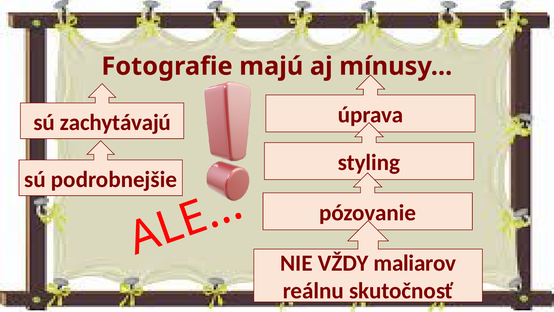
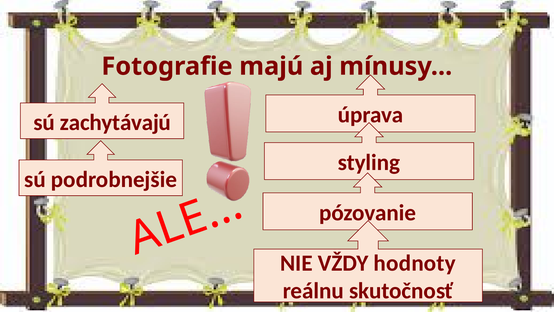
maliarov: maliarov -> hodnoty
